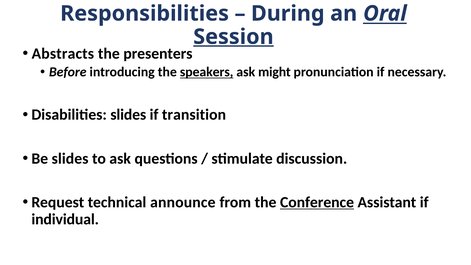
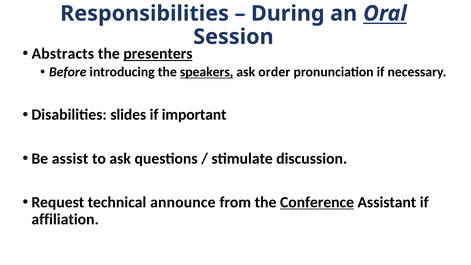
Session underline: present -> none
presenters underline: none -> present
might: might -> order
transition: transition -> important
Be slides: slides -> assist
individual: individual -> affiliation
